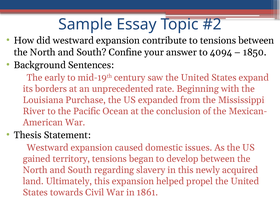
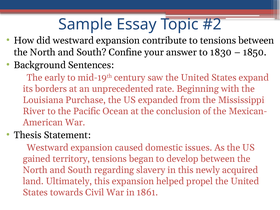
4094: 4094 -> 1830
